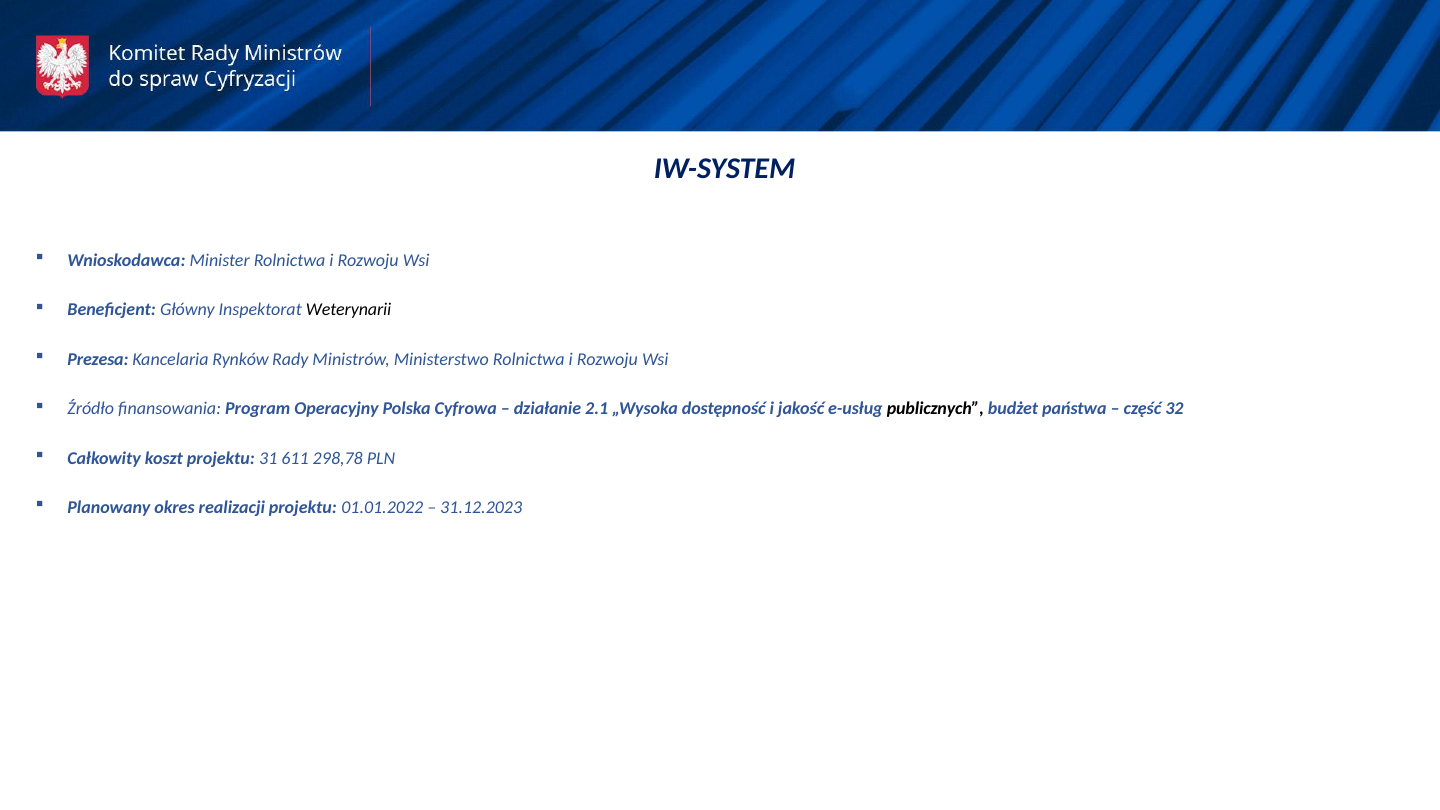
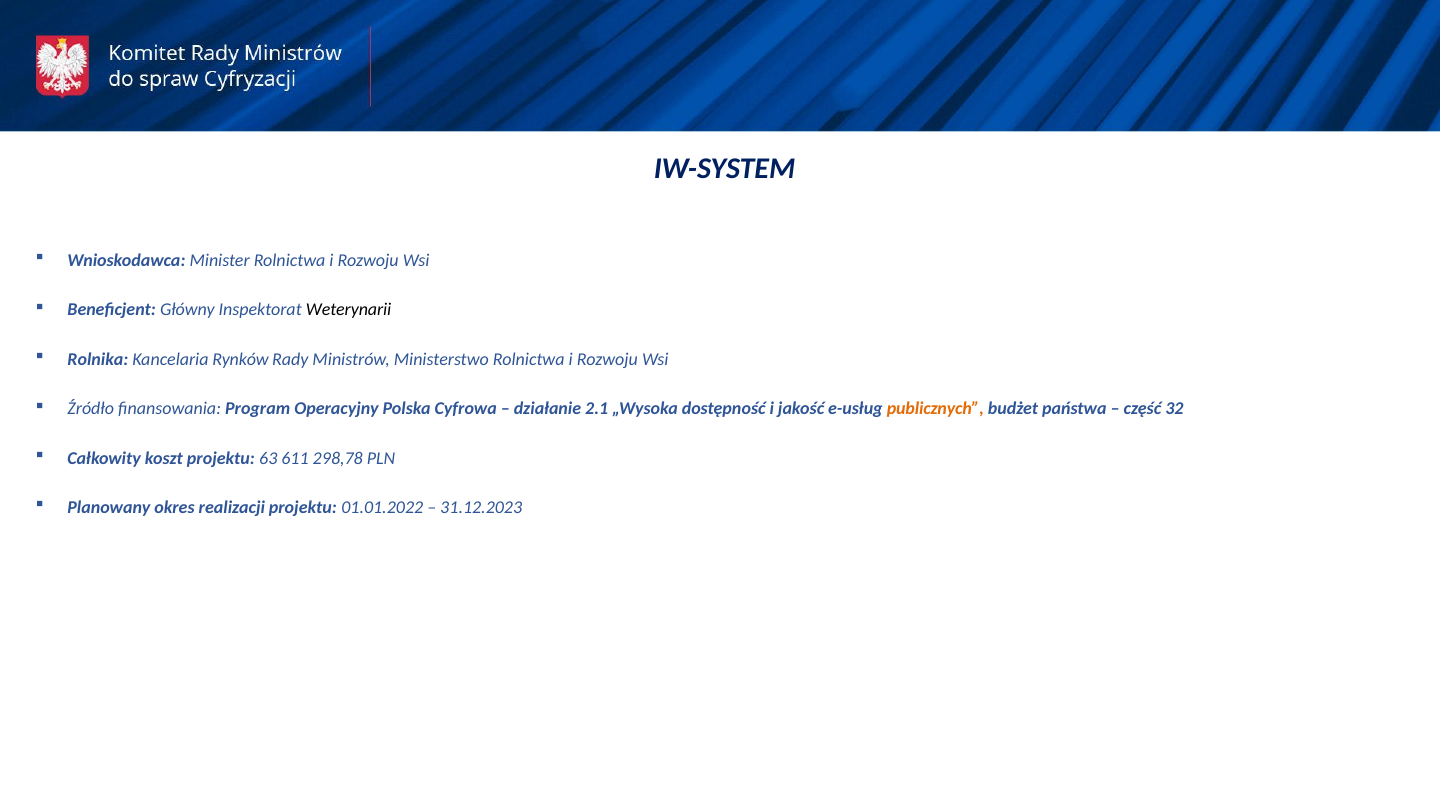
Prezesa: Prezesa -> Rolnika
publicznych colour: black -> orange
31: 31 -> 63
